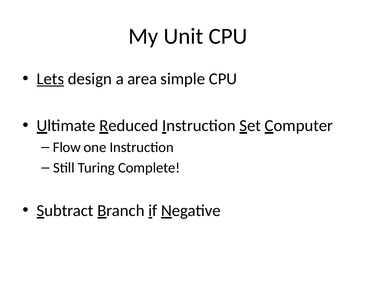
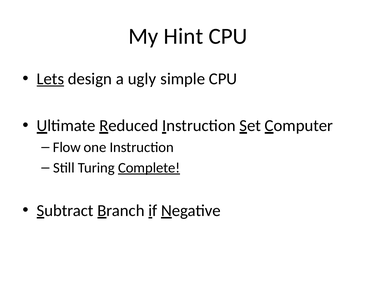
Unit: Unit -> Hint
area: area -> ugly
Complete underline: none -> present
